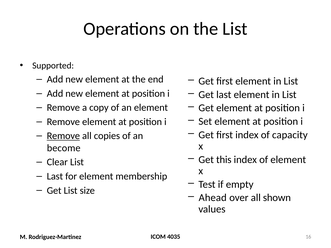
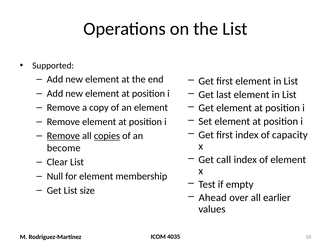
copies underline: none -> present
this: this -> call
Last at (55, 176): Last -> Null
shown: shown -> earlier
